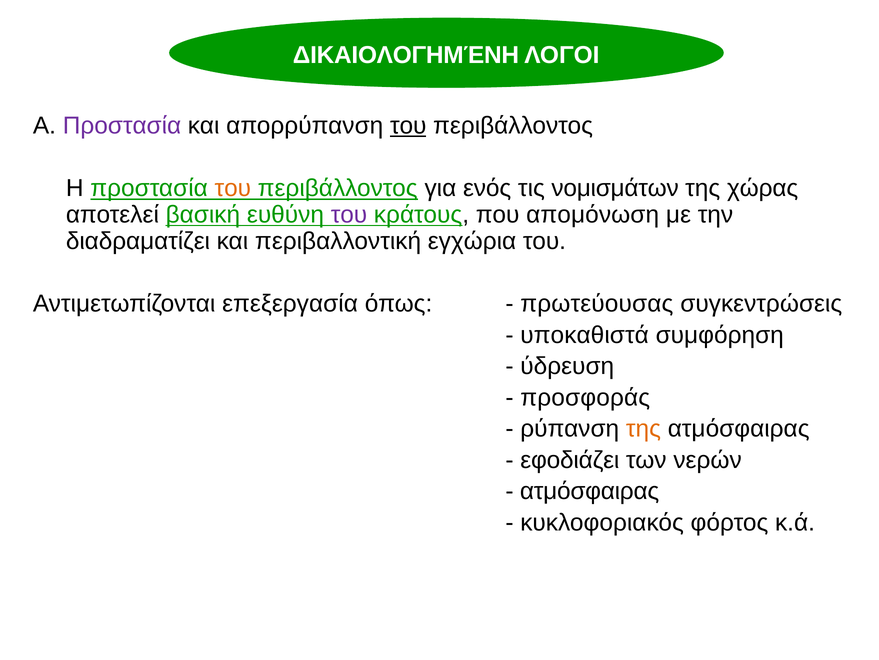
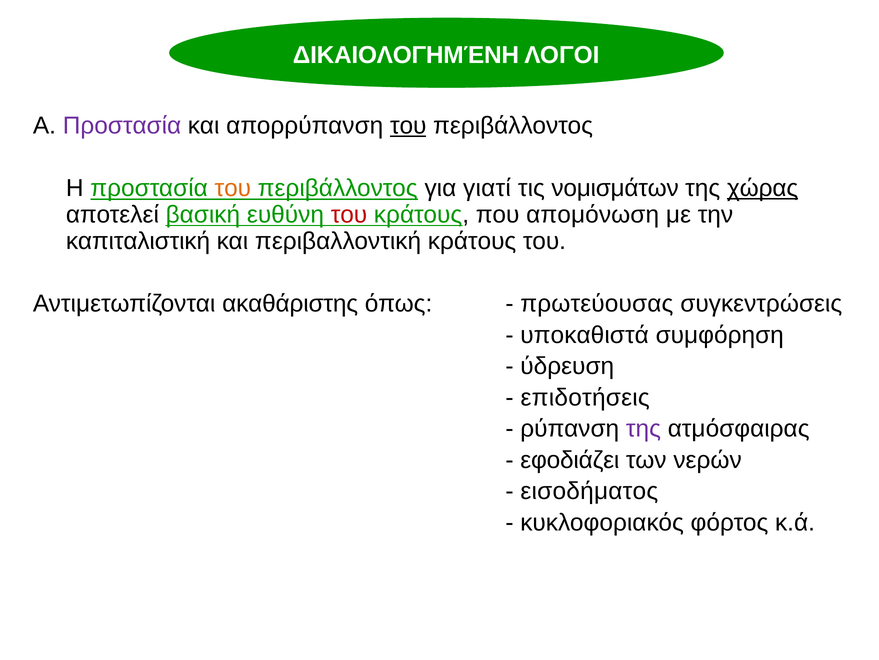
ενός: ενός -> γιατί
χώρας underline: none -> present
του at (349, 214) colour: purple -> red
διαδραματίζει: διαδραματίζει -> καπιταλιστική
περιβαλλοντική εγχώρια: εγχώρια -> κράτους
επεξεργασία: επεξεργασία -> ακαθάριστης
προσφοράς: προσφοράς -> επιδοτήσεις
της at (643, 428) colour: orange -> purple
ατμόσφαιρας at (590, 491): ατμόσφαιρας -> εισοδήματος
